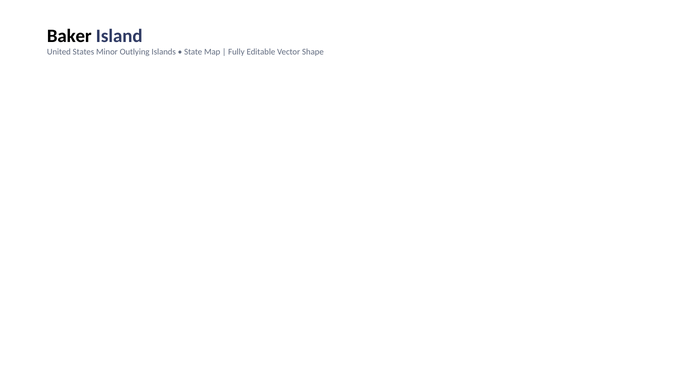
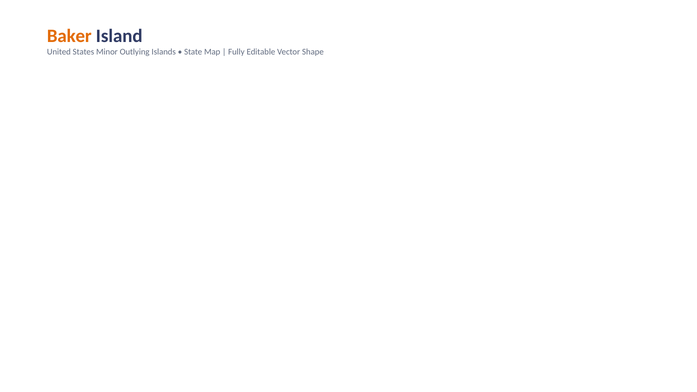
Baker colour: black -> orange
